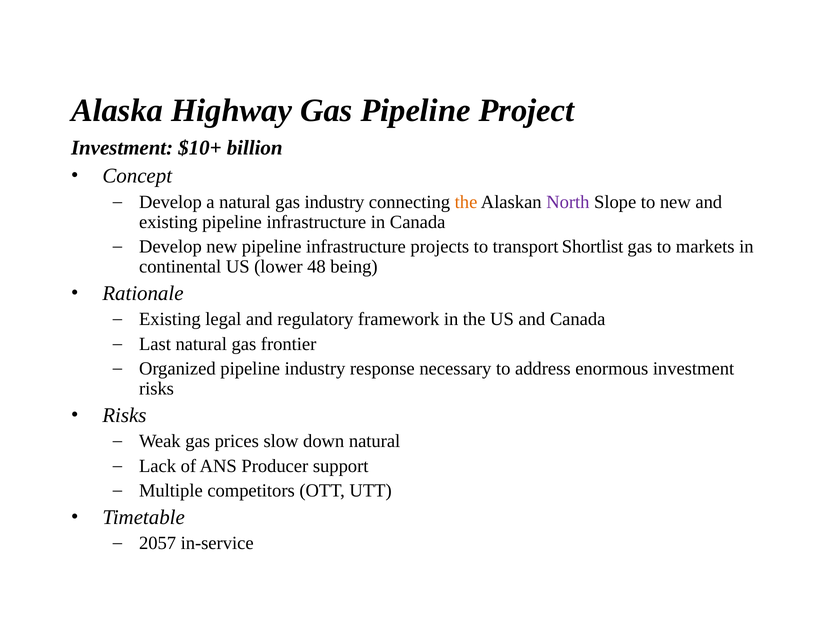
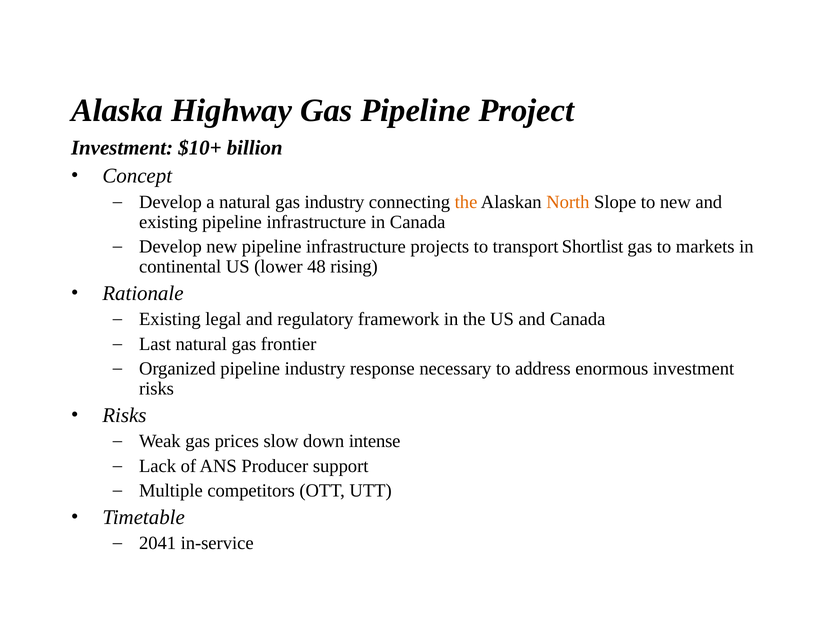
North colour: purple -> orange
being: being -> rising
down natural: natural -> intense
2057: 2057 -> 2041
